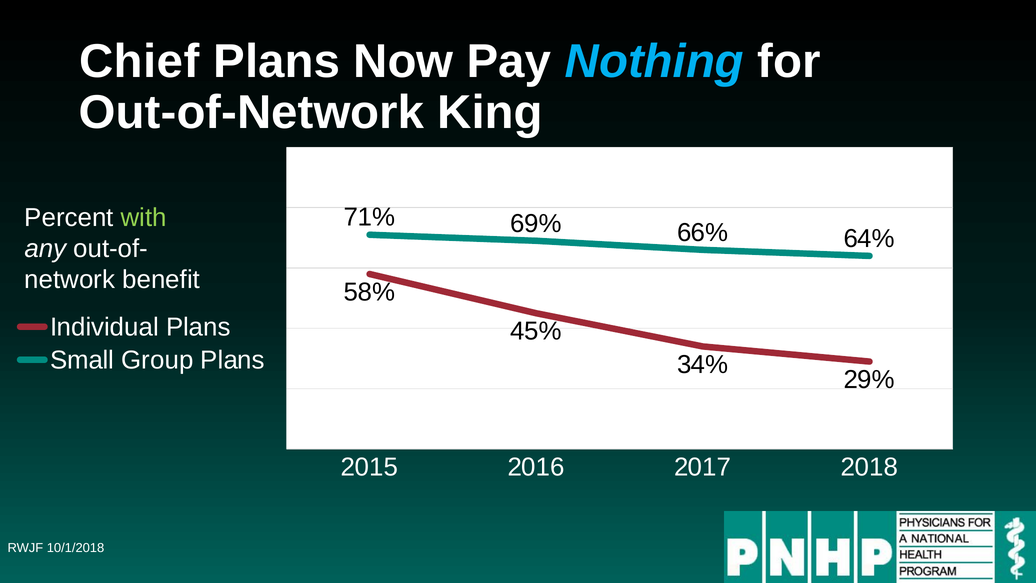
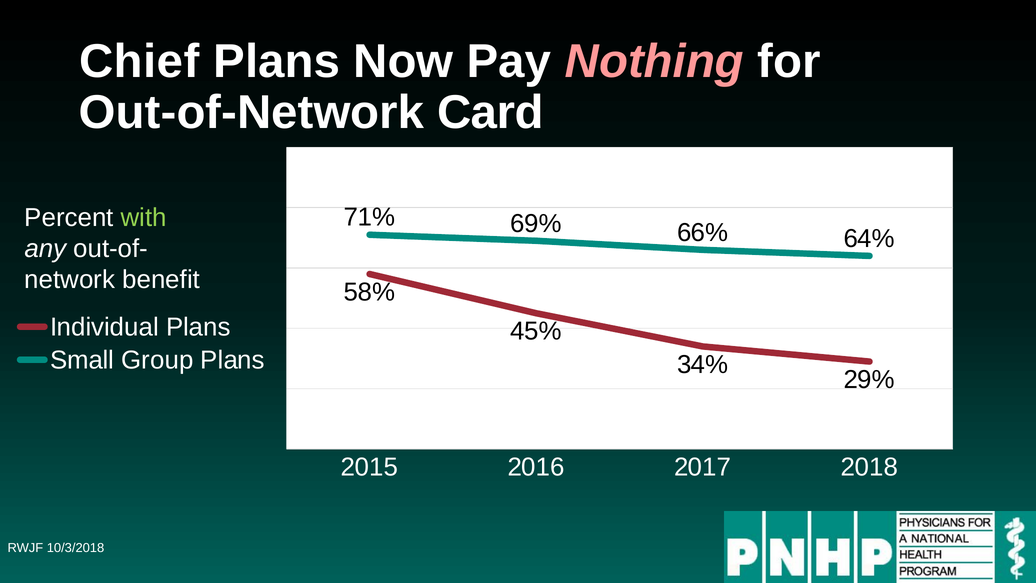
Nothing colour: light blue -> pink
King: King -> Card
10/1/2018: 10/1/2018 -> 10/3/2018
